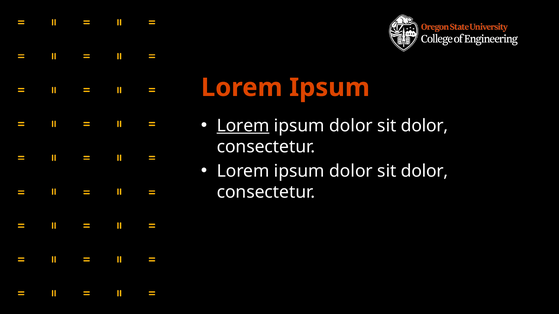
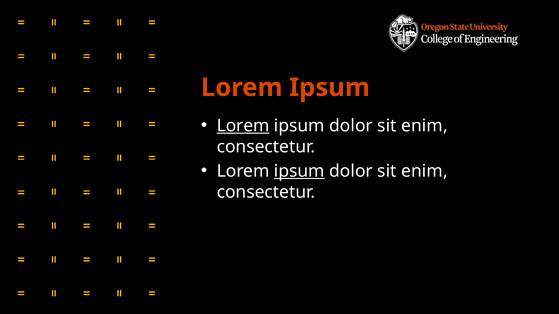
dolor at (425, 126): dolor -> enim
ipsum at (299, 171) underline: none -> present
dolor at (425, 171): dolor -> enim
